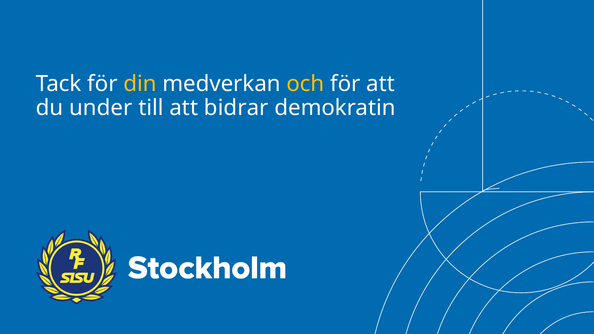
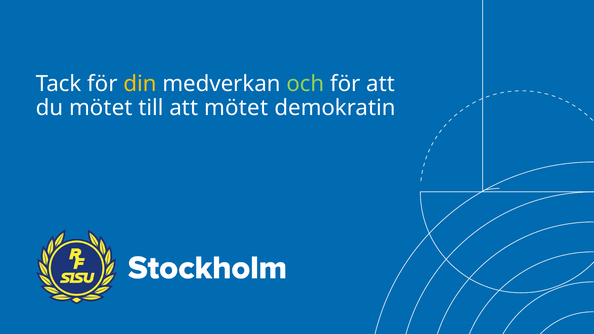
och colour: yellow -> light green
du under: under -> mötet
att bidrar: bidrar -> mötet
